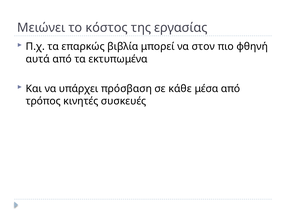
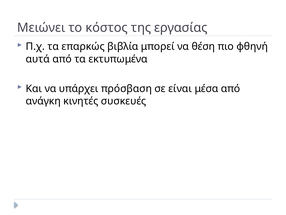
στον: στον -> θέση
κάθε: κάθε -> είναι
τρόπος: τρόπος -> ανάγκη
